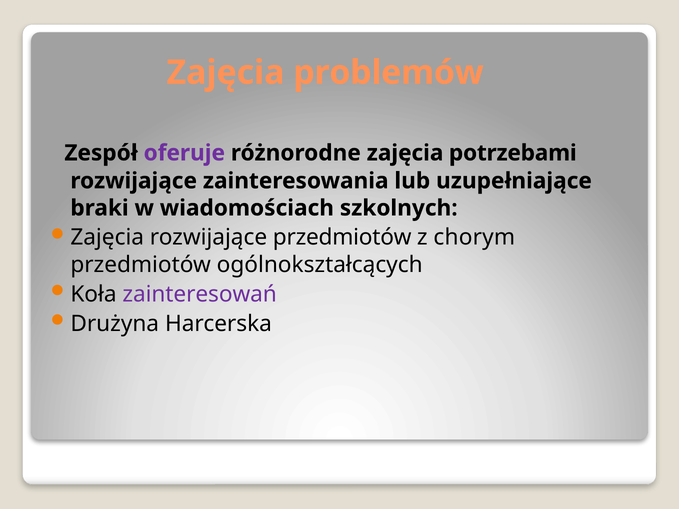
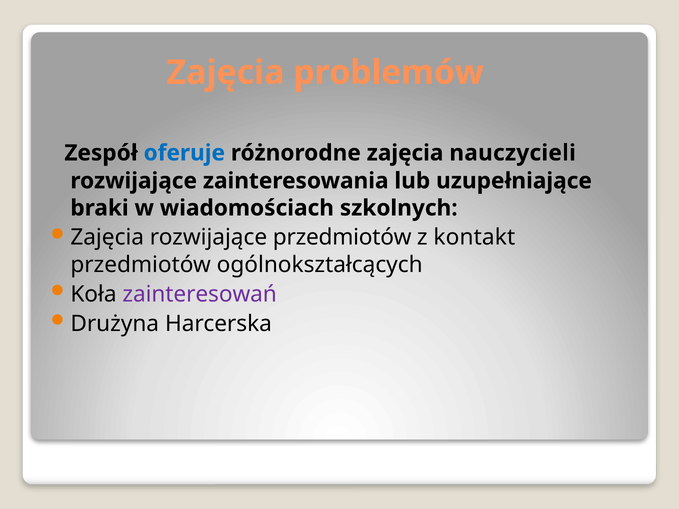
oferuje colour: purple -> blue
potrzebami: potrzebami -> nauczycieli
chorym: chorym -> kontakt
